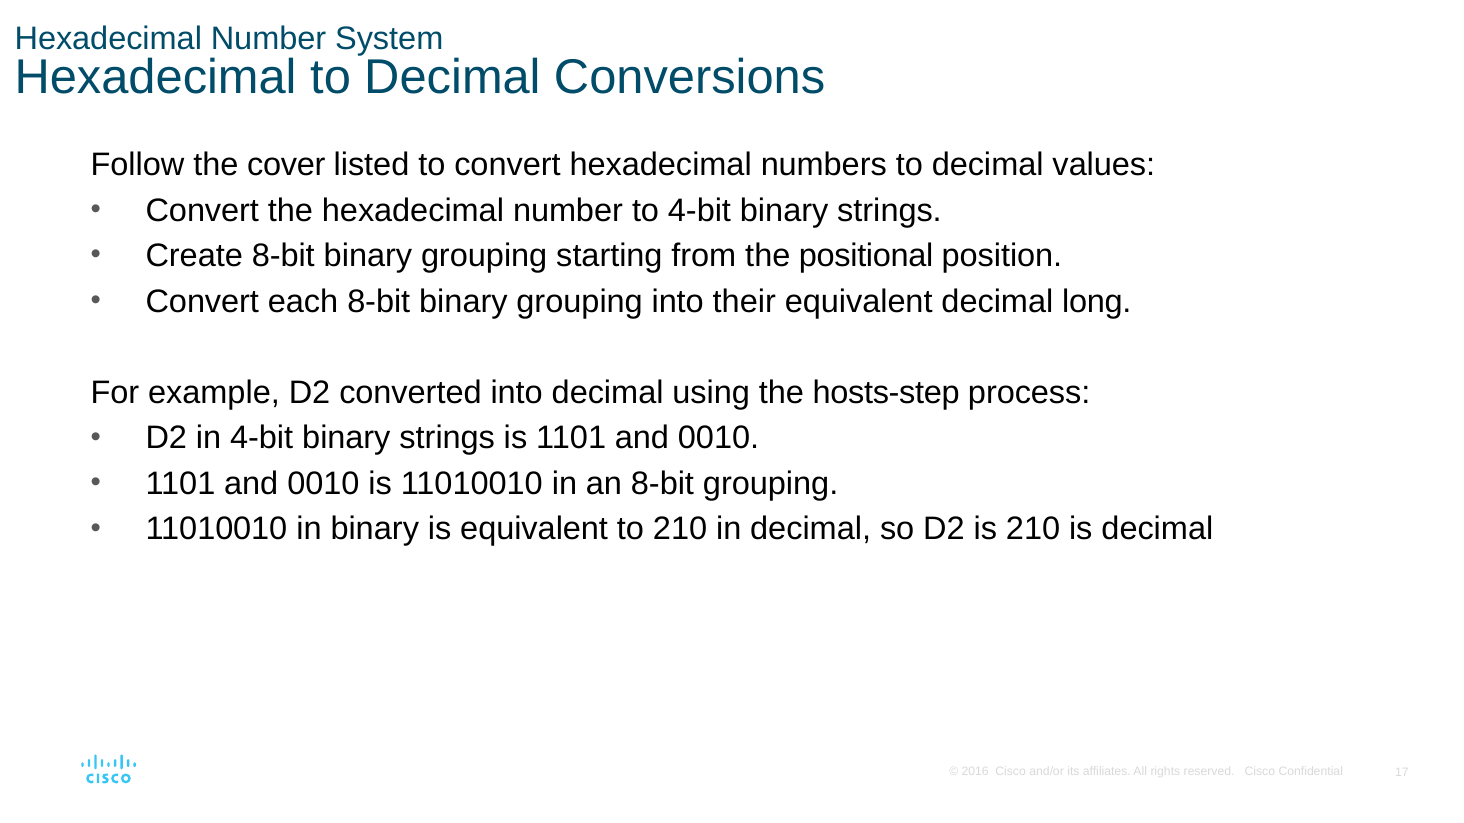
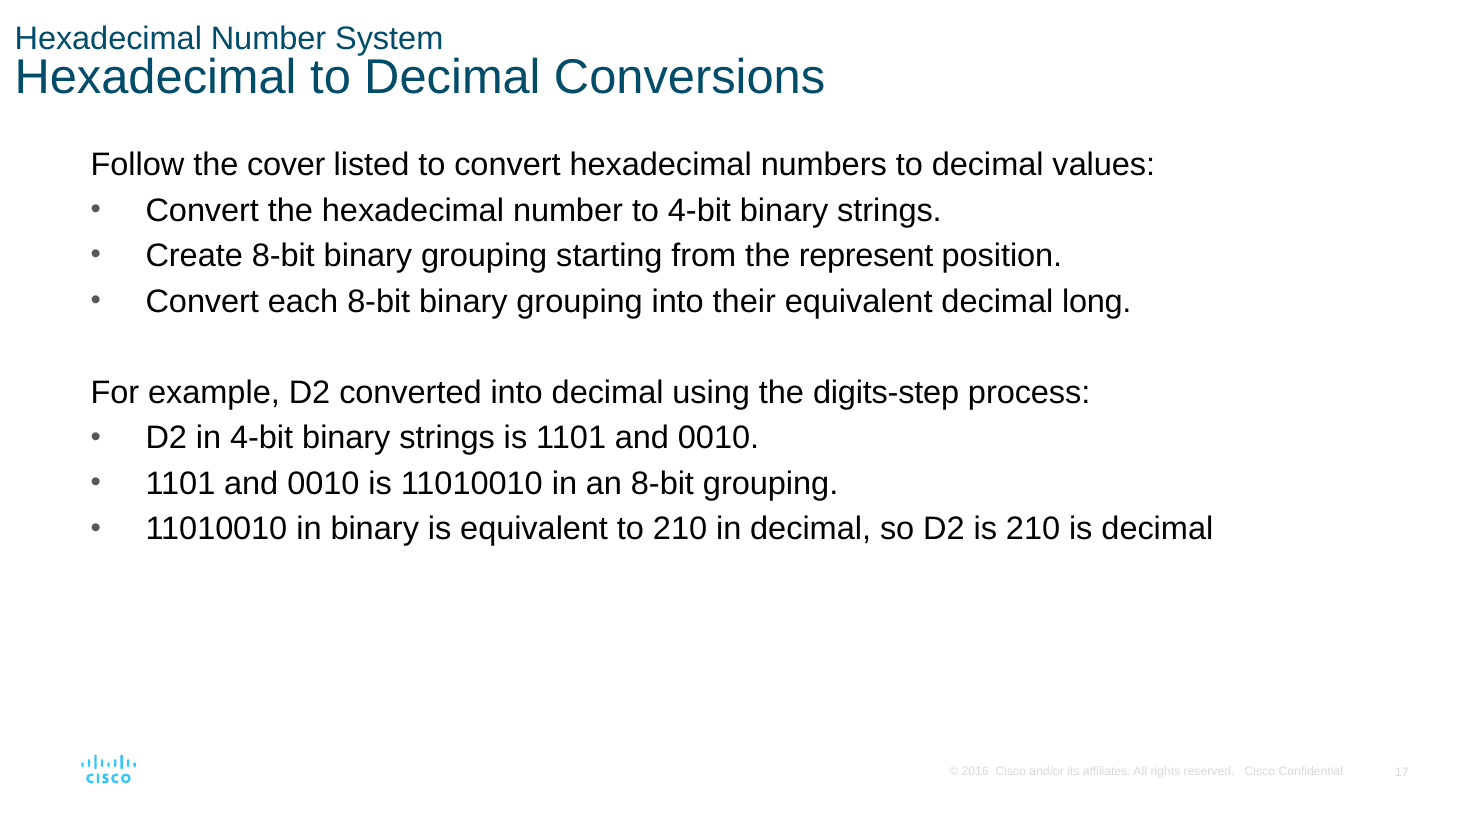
positional: positional -> represent
hosts-step: hosts-step -> digits-step
